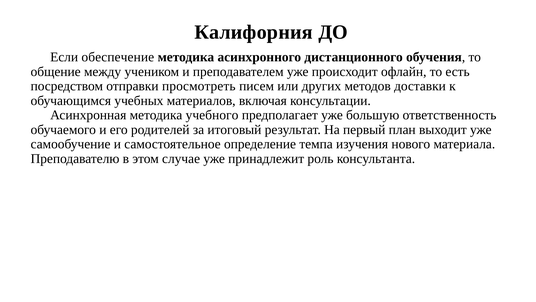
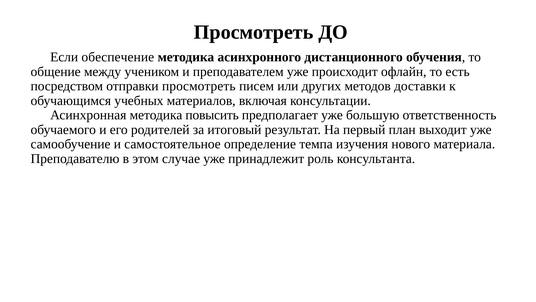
Калифорния at (254, 32): Калифорния -> Просмотреть
учебного: учебного -> повысить
